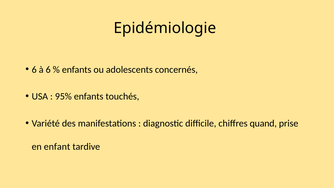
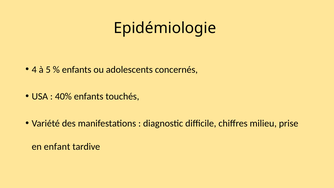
6 at (34, 69): 6 -> 4
à 6: 6 -> 5
95%: 95% -> 40%
quand: quand -> milieu
